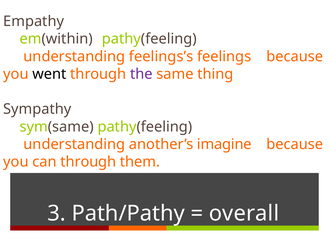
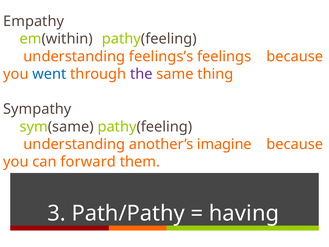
went colour: black -> blue
can through: through -> forward
overall: overall -> having
